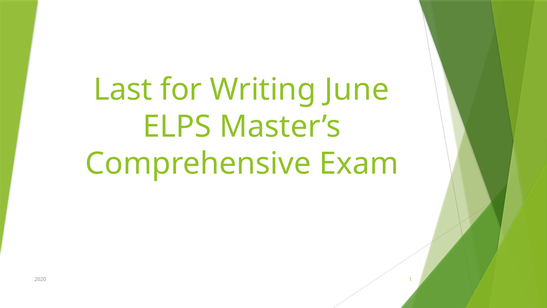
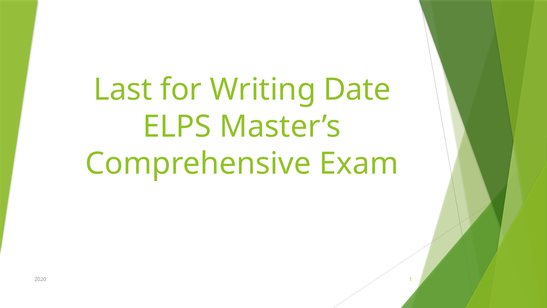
June: June -> Date
